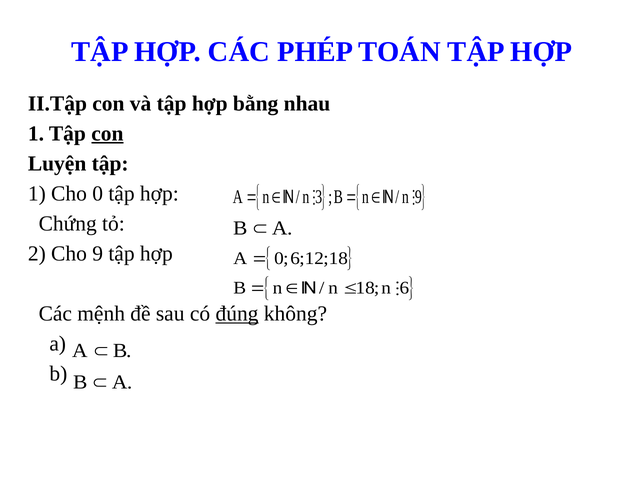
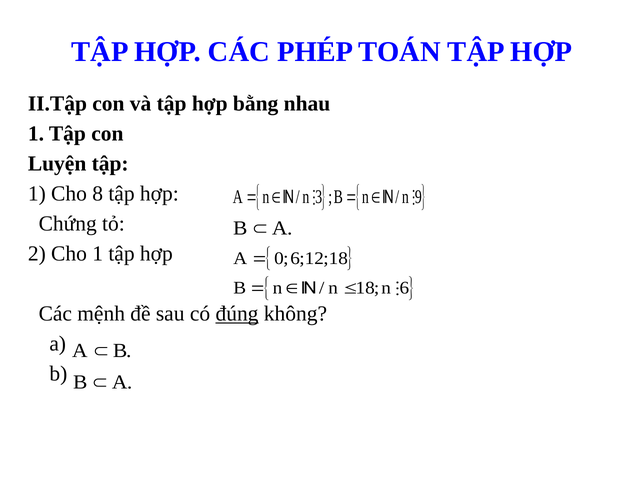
con at (107, 134) underline: present -> none
0: 0 -> 8
Cho 9: 9 -> 1
